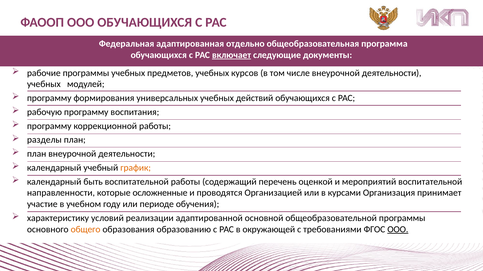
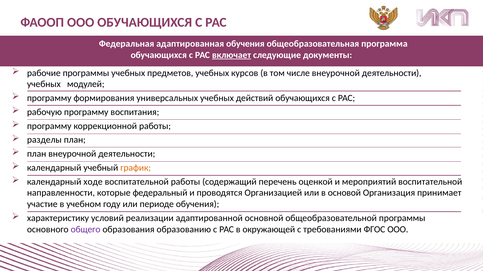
адаптированная отдельно: отдельно -> обучения
быть: быть -> ходе
осложненные: осложненные -> федеральный
курсами: курсами -> основой
общего colour: orange -> purple
ООО at (398, 230) underline: present -> none
